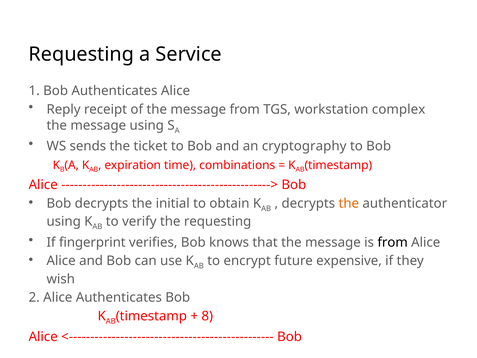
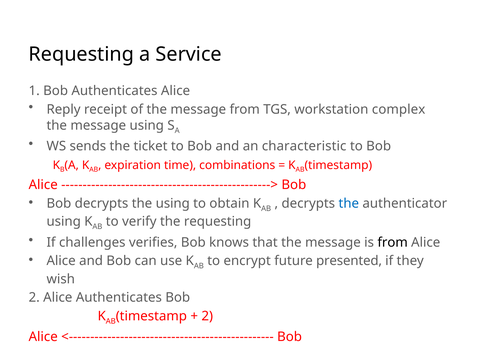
cryptography: cryptography -> characteristic
the initial: initial -> using
the at (349, 203) colour: orange -> blue
fingerprint: fingerprint -> challenges
expensive: expensive -> presented
8 at (207, 316): 8 -> 2
